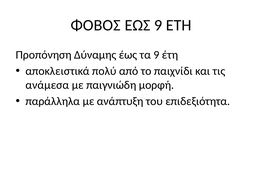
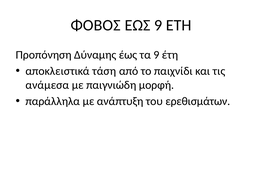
πολύ: πολύ -> τάση
επιδεξιότητα: επιδεξιότητα -> ερεθισμάτων
